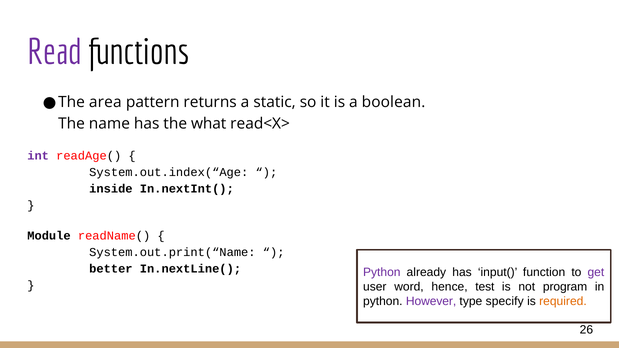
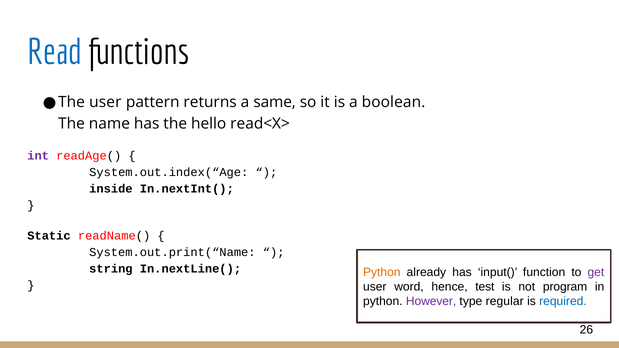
Read colour: purple -> blue
area at (105, 102): area -> user
static: static -> same
what: what -> hello
Module: Module -> Static
better: better -> string
Python at (382, 273) colour: purple -> orange
specify: specify -> regular
required colour: orange -> blue
